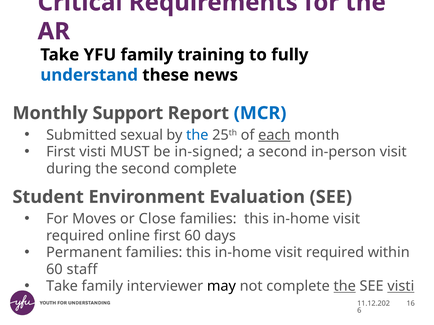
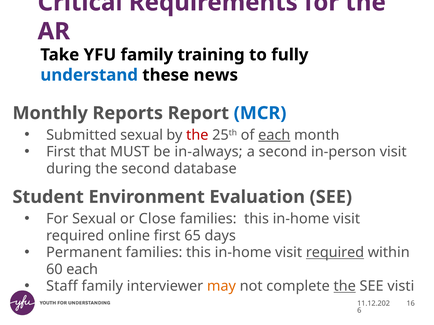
Support: Support -> Reports
the at (197, 135) colour: blue -> red
First visti: visti -> that
in-signed: in-signed -> in-always
second complete: complete -> database
For Moves: Moves -> Sexual
first 60: 60 -> 65
required at (335, 253) underline: none -> present
60 staff: staff -> each
Take at (62, 287): Take -> Staff
may colour: black -> orange
visti at (401, 287) underline: present -> none
